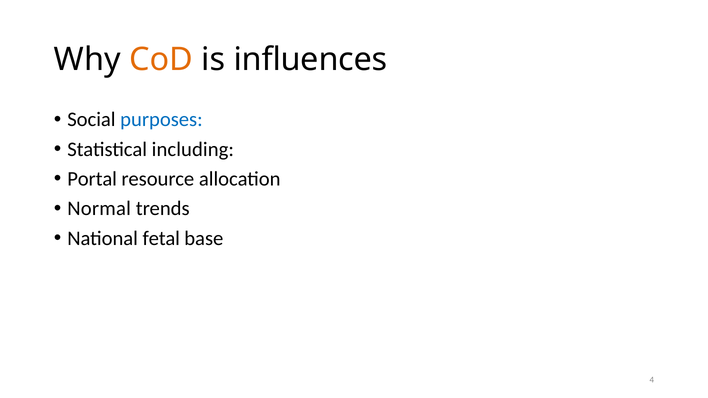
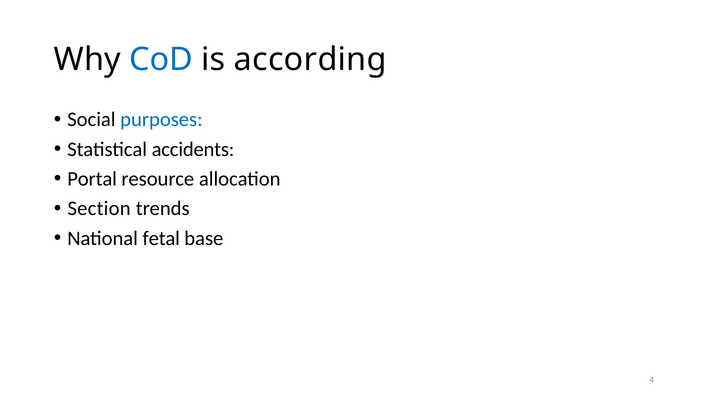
CoD colour: orange -> blue
influences: influences -> according
including: including -> accidents
Normal: Normal -> Section
